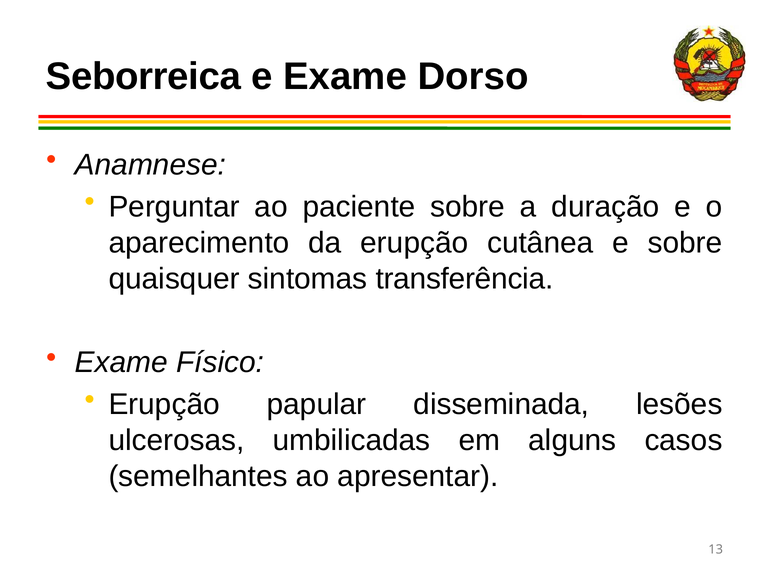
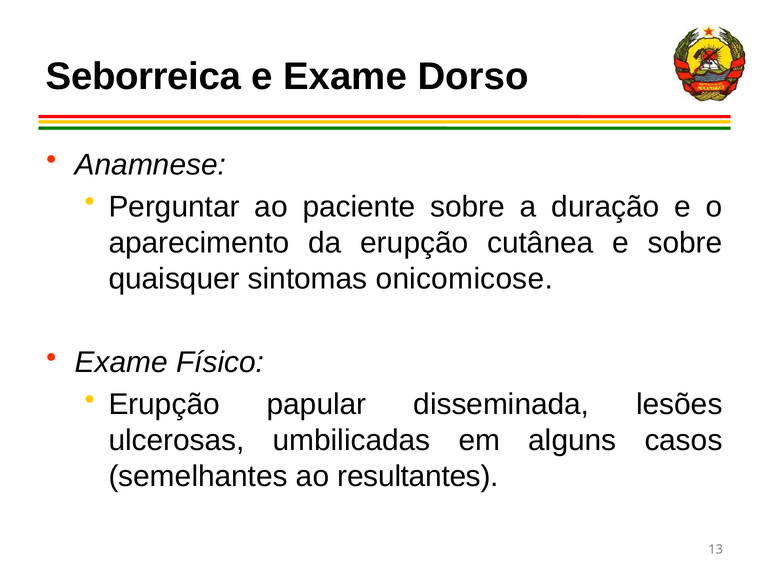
transferência: transferência -> onicomicose
apresentar: apresentar -> resultantes
